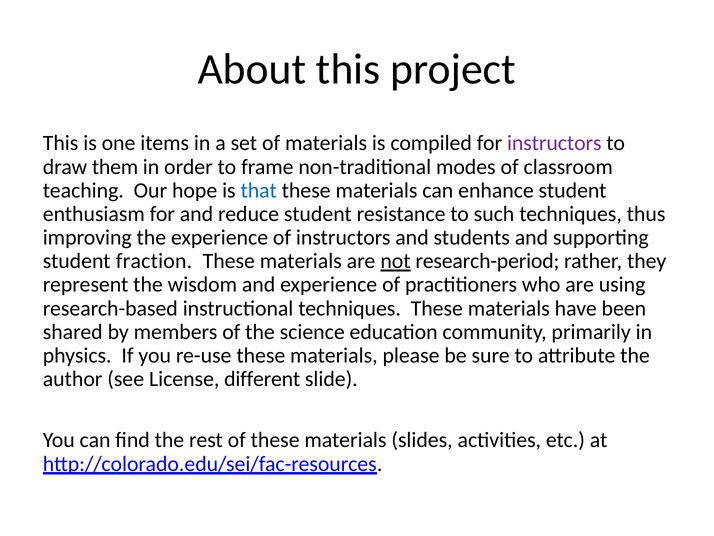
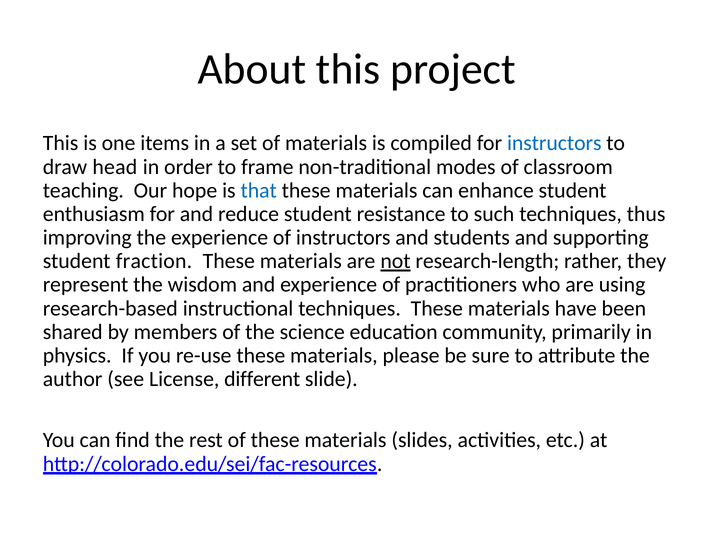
instructors at (554, 143) colour: purple -> blue
them: them -> head
research-period: research-period -> research-length
